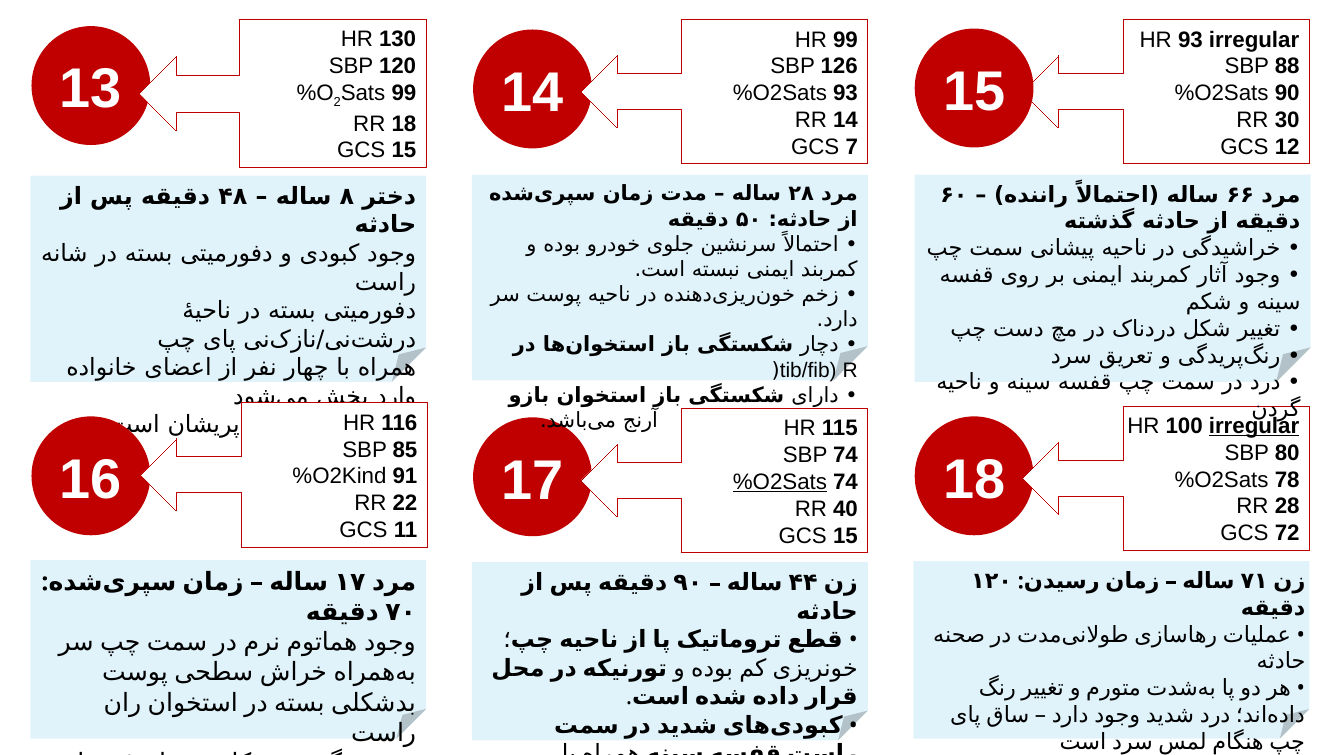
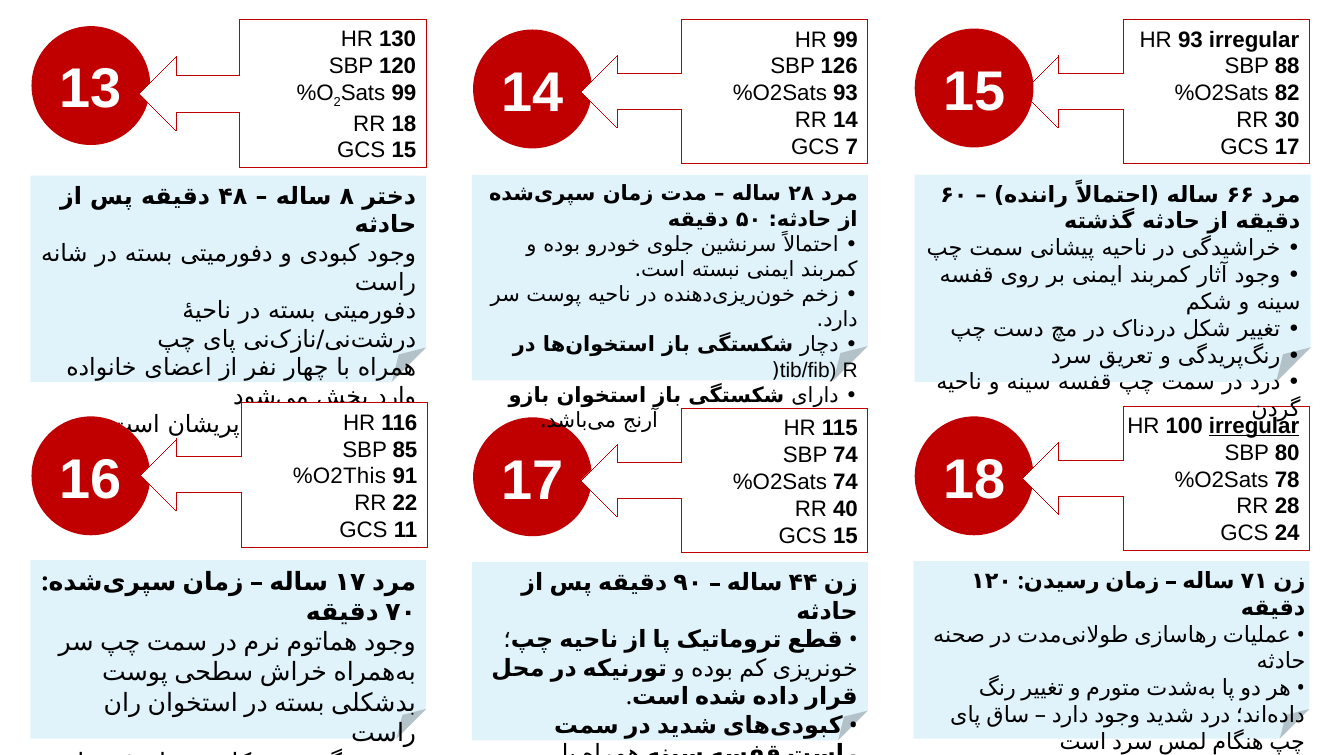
90: 90 -> 82
GCS 12: 12 -> 17
%O2Kind: %O2Kind -> %O2This
%O2Sats at (780, 482) underline: present -> none
72: 72 -> 24
